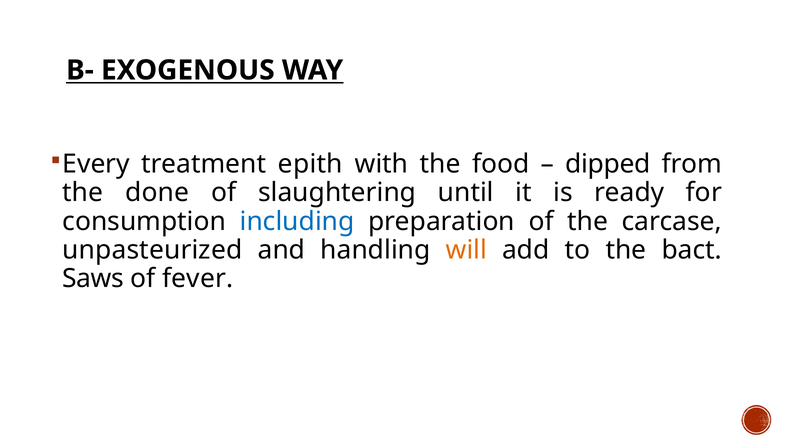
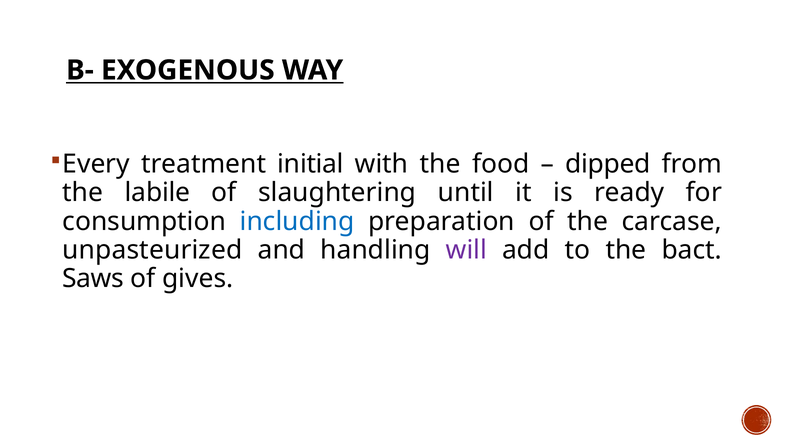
epith: epith -> initial
done: done -> labile
will colour: orange -> purple
fever: fever -> gives
